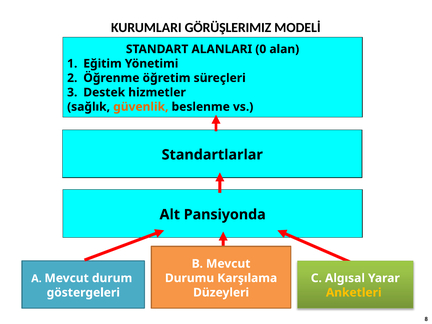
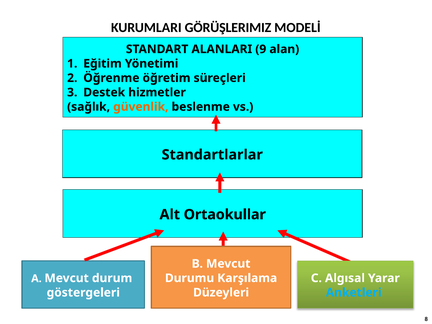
0: 0 -> 9
Pansiyonda: Pansiyonda -> Ortaokullar
Anketleri colour: yellow -> light blue
